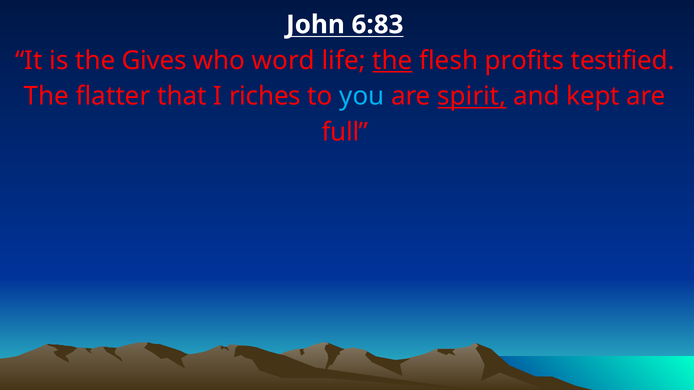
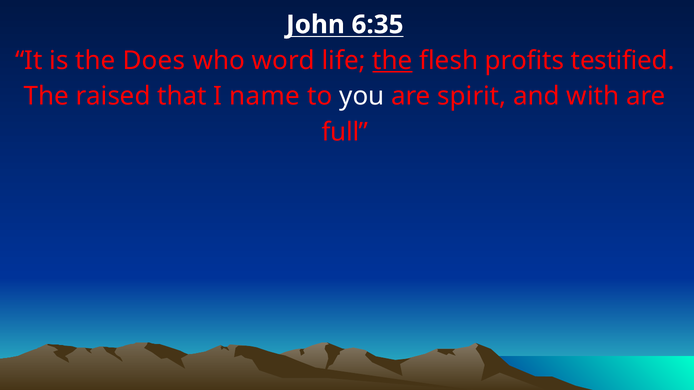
6:83: 6:83 -> 6:35
Gives: Gives -> Does
flatter: flatter -> raised
riches: riches -> name
you colour: light blue -> white
spirit underline: present -> none
kept: kept -> with
